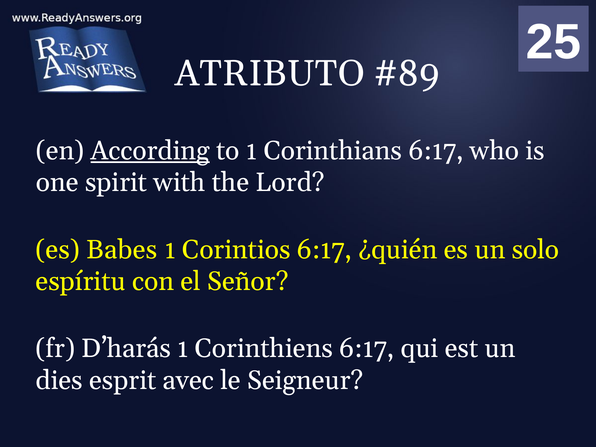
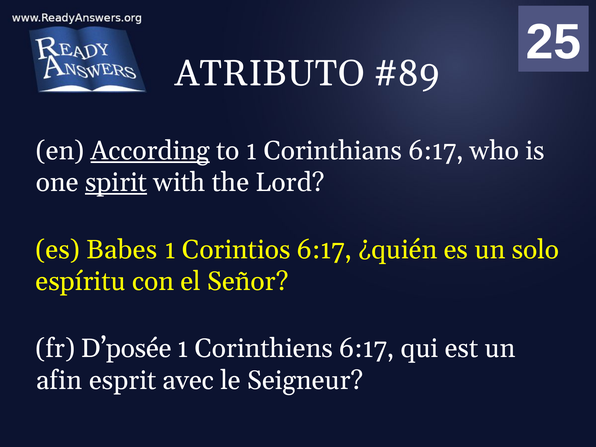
spirit underline: none -> present
D’harás: D’harás -> D’posée
dies: dies -> afin
